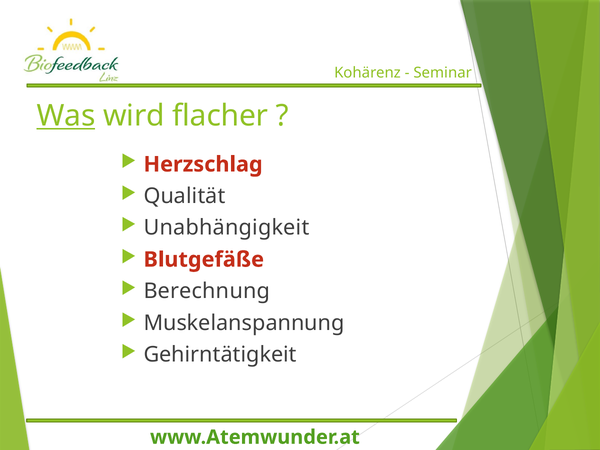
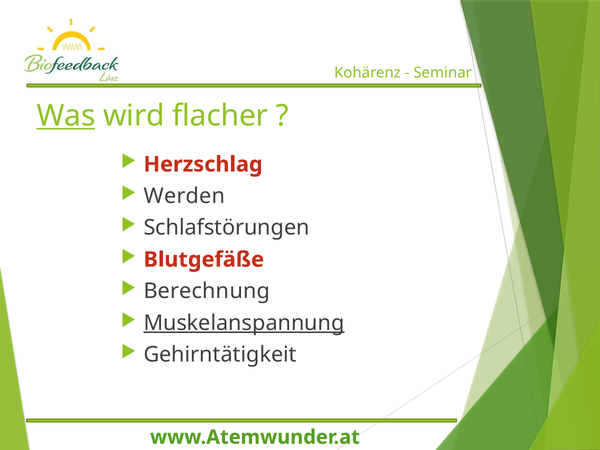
Qualität: Qualität -> Werden
Unabhängigkeit: Unabhängigkeit -> Schlafstörungen
Muskelanspannung underline: none -> present
